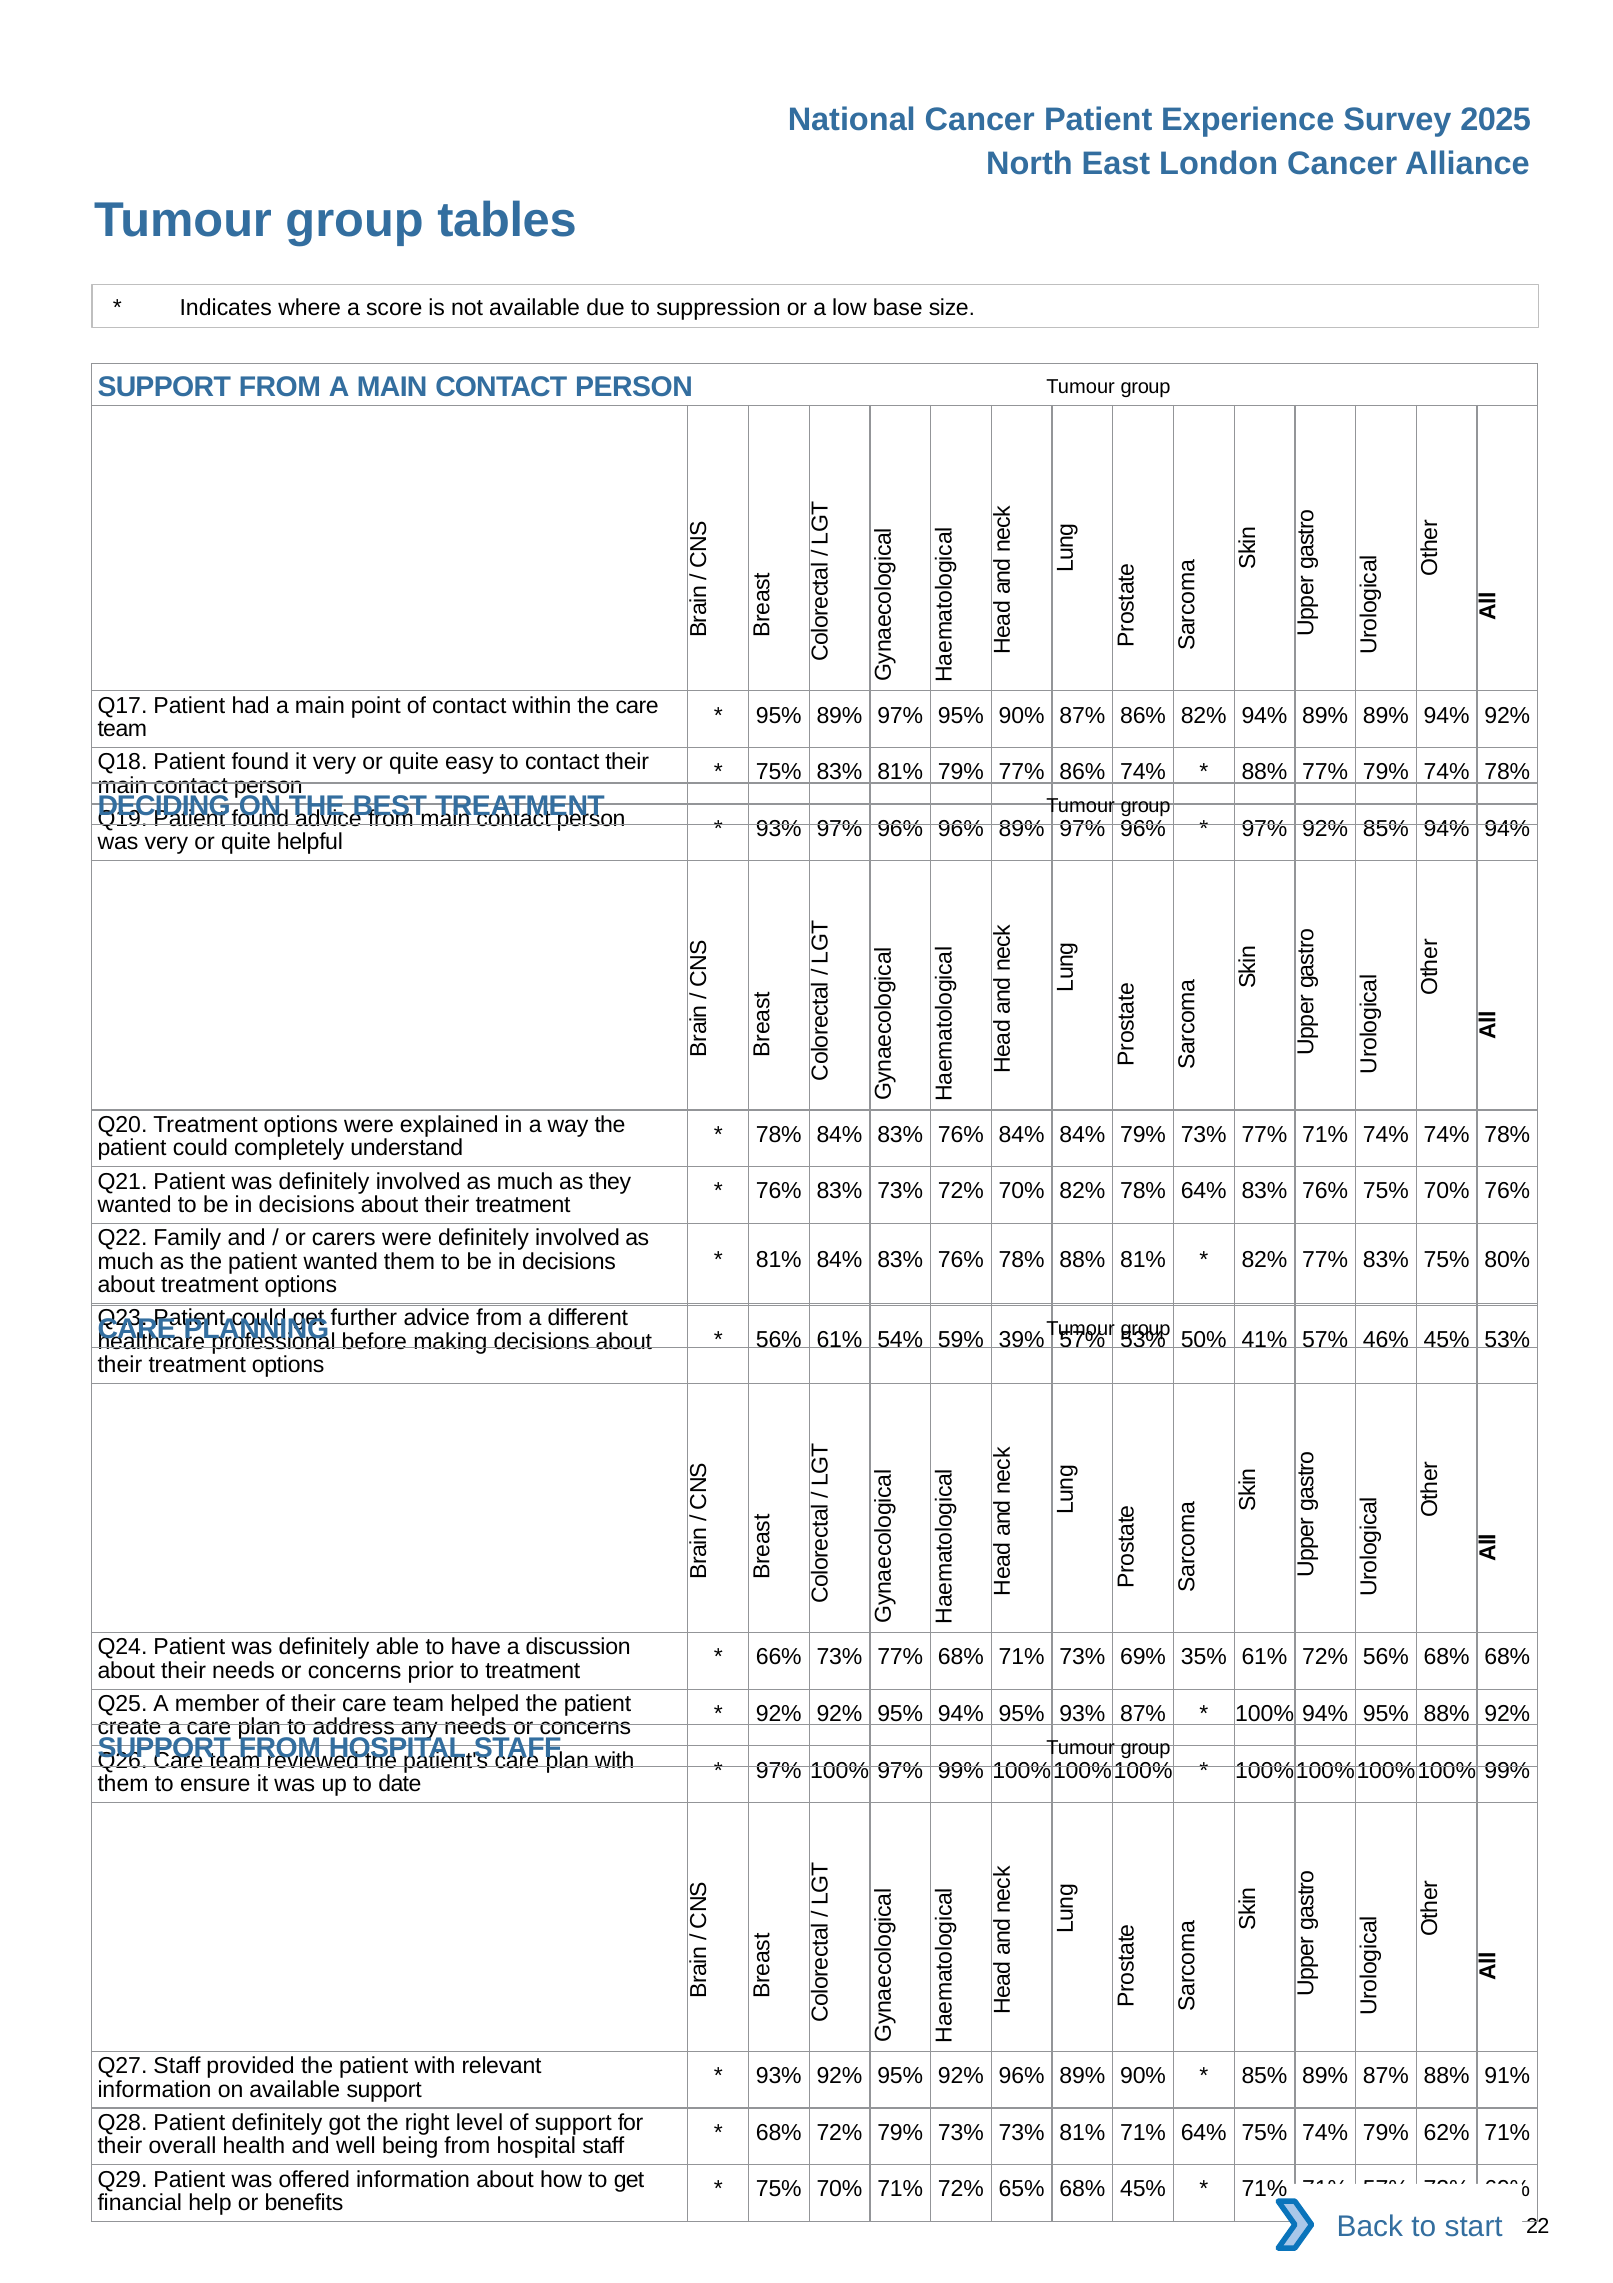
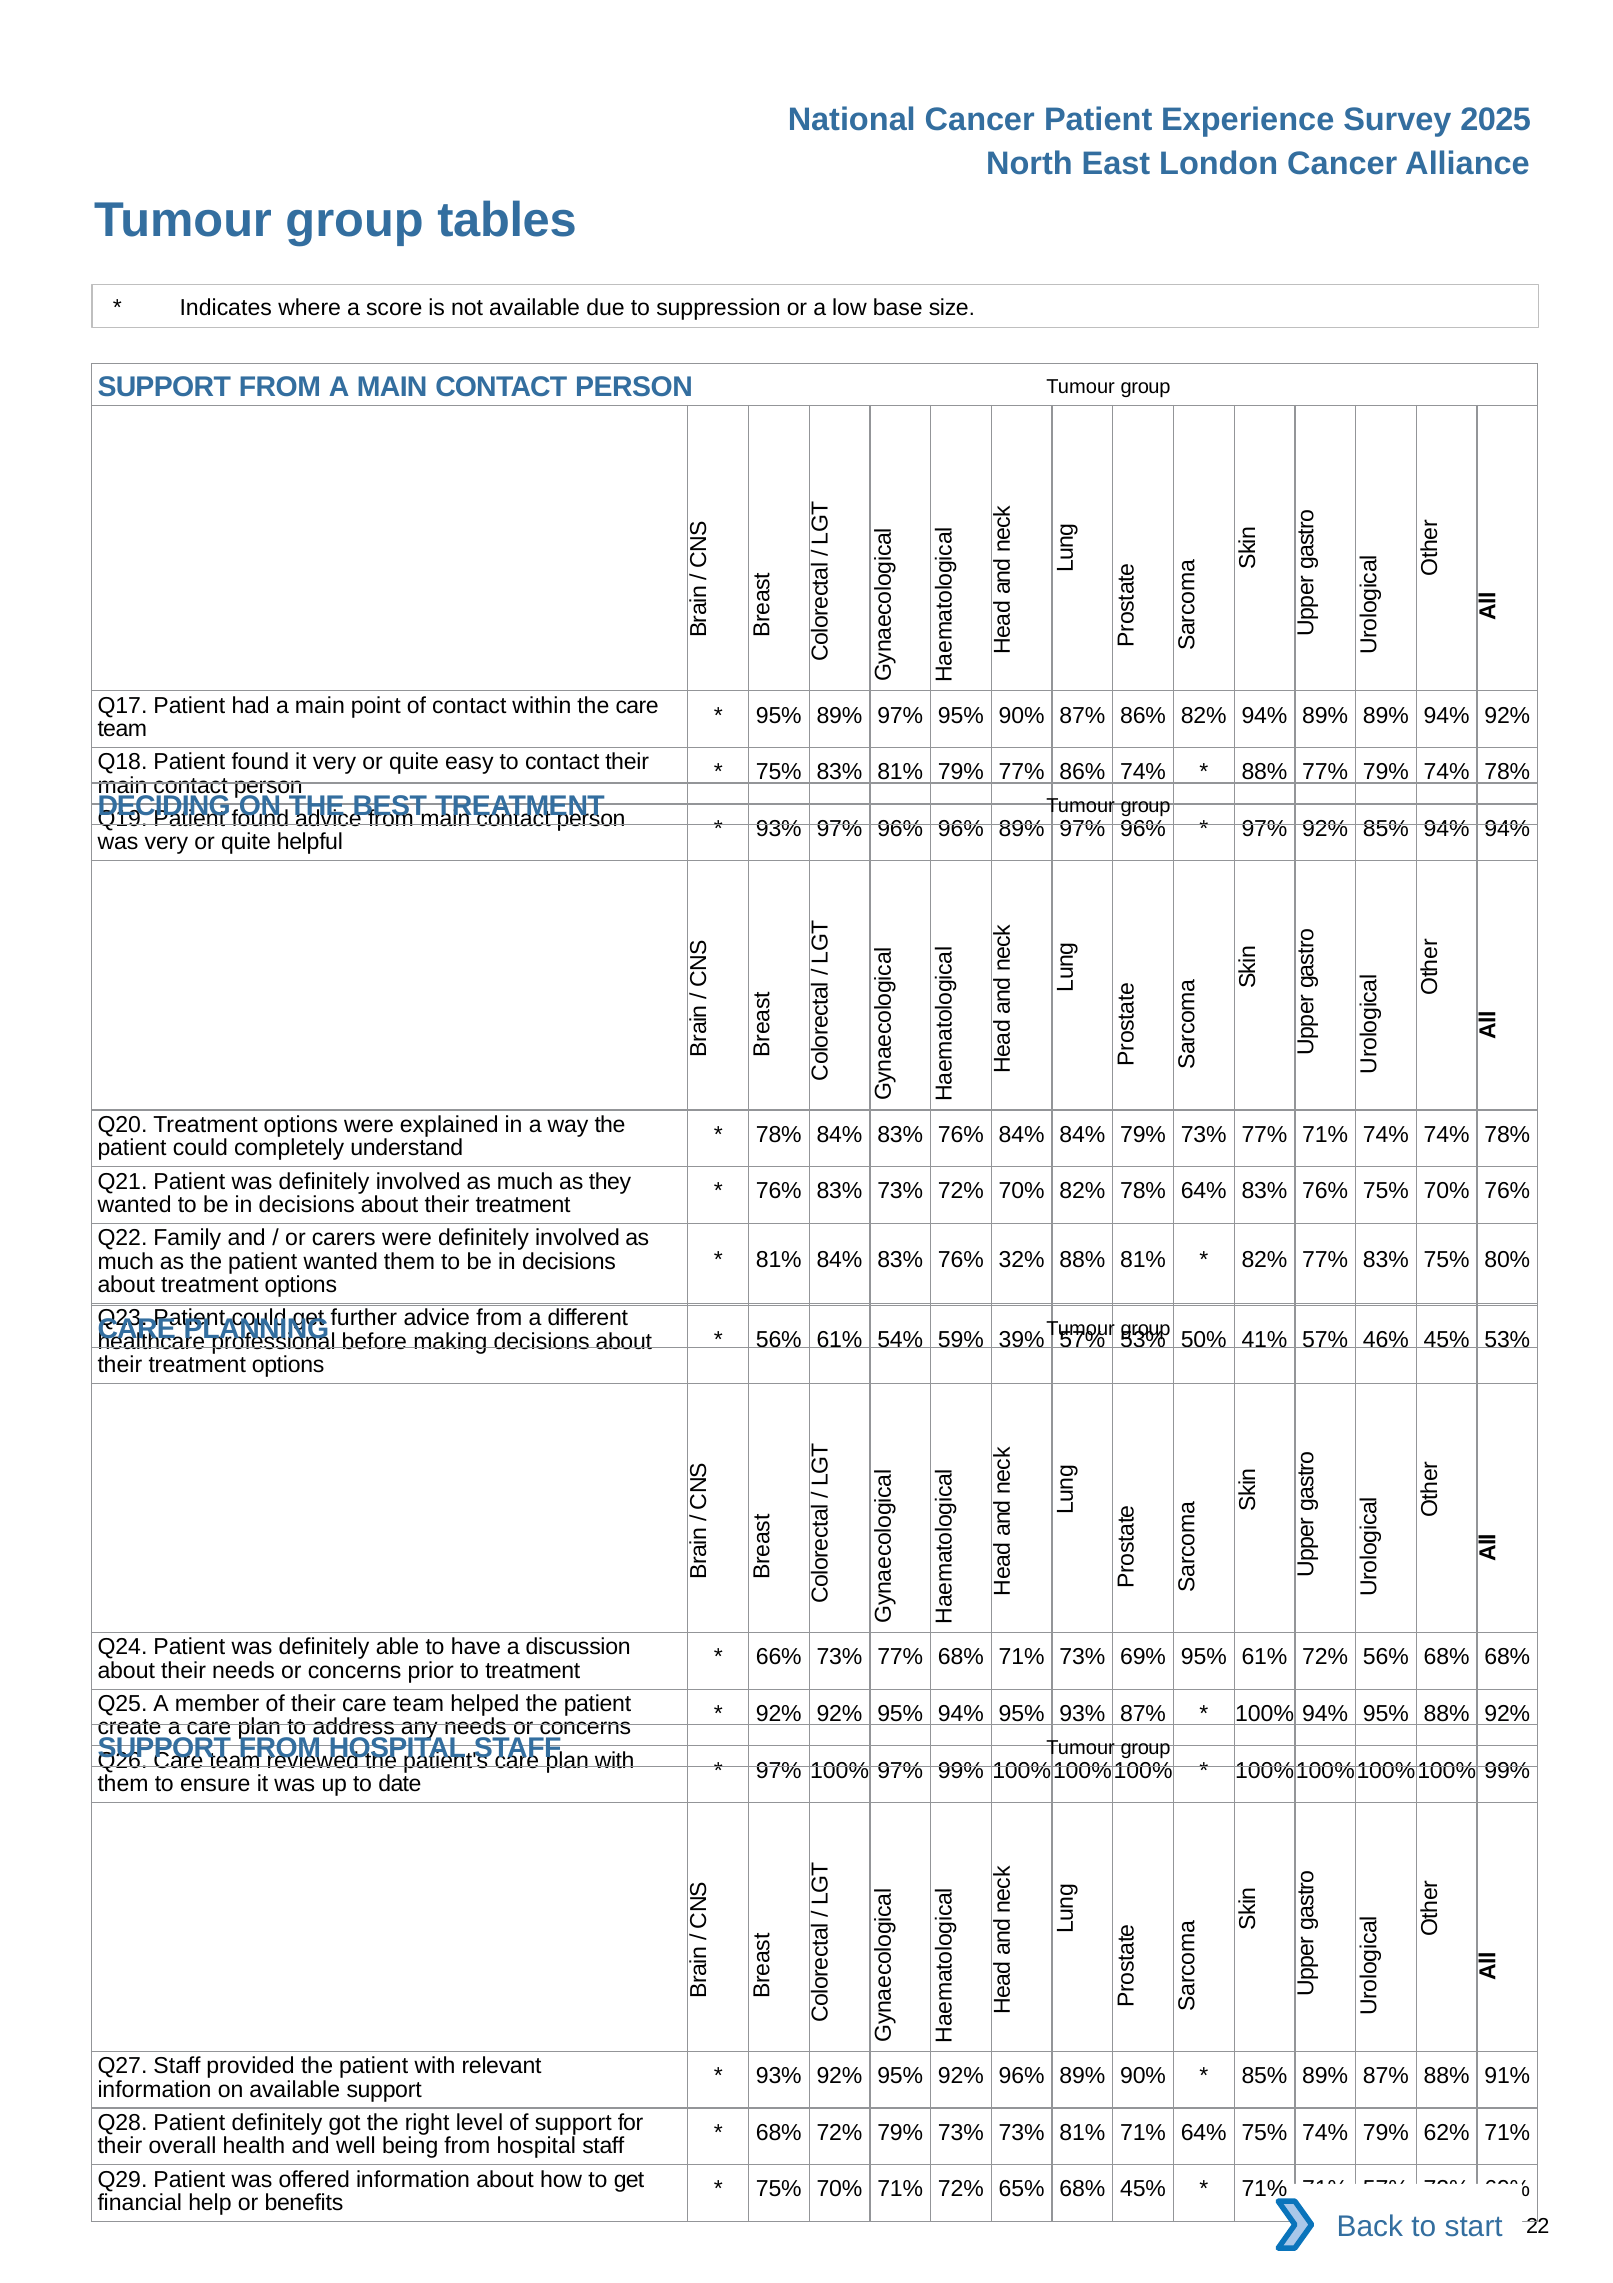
76% 78%: 78% -> 32%
69% 35%: 35% -> 95%
